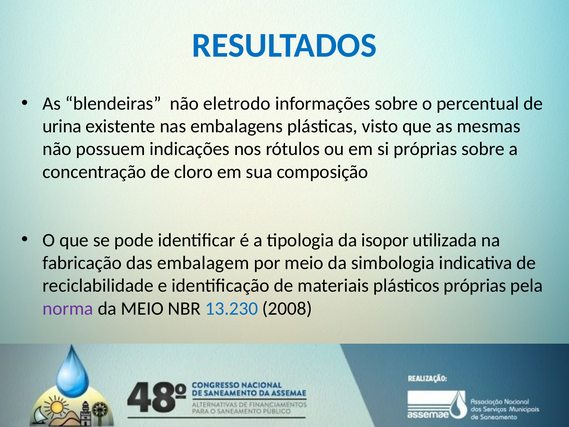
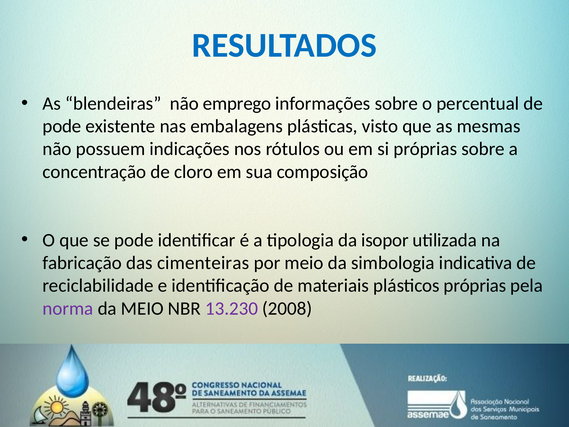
eletrodo: eletrodo -> emprego
urina at (62, 126): urina -> pode
embalagem: embalagem -> cimenteiras
13.230 colour: blue -> purple
